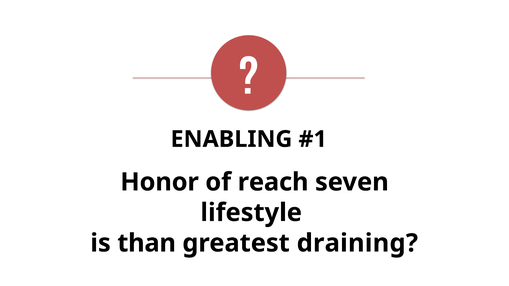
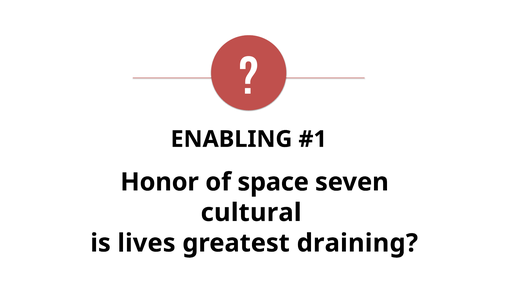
reach: reach -> space
lifestyle: lifestyle -> cultural
than: than -> lives
